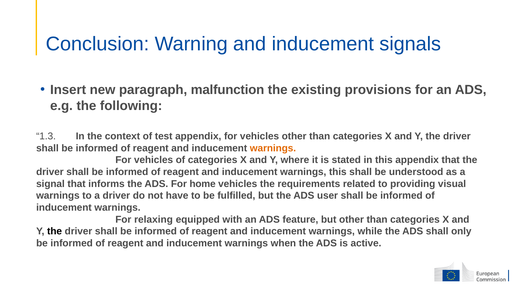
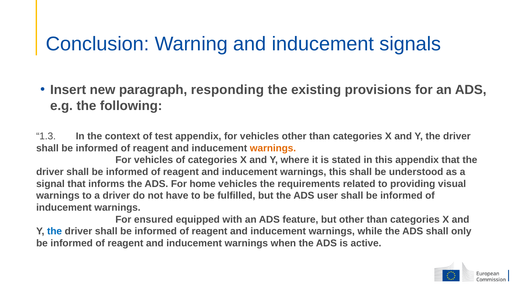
malfunction: malfunction -> responding
relaxing: relaxing -> ensured
the at (55, 231) colour: black -> blue
